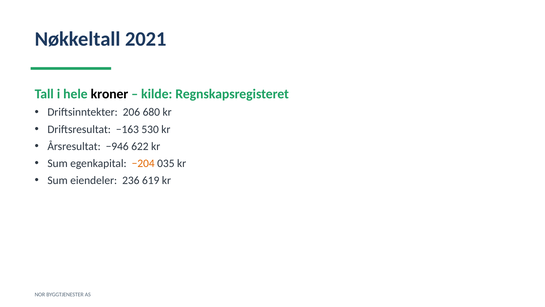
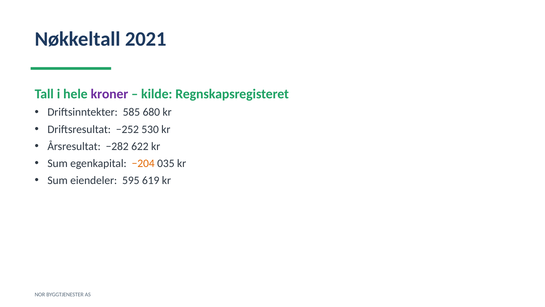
kroner colour: black -> purple
206: 206 -> 585
−163: −163 -> −252
−946: −946 -> −282
236: 236 -> 595
